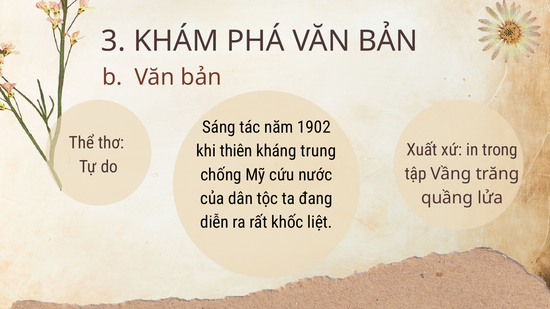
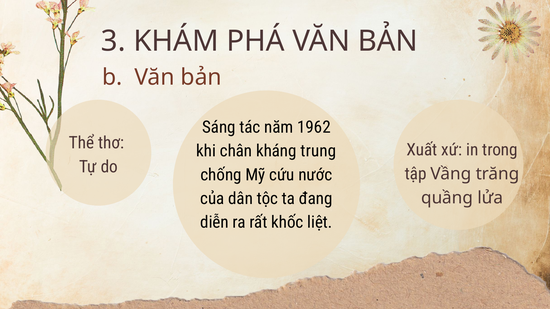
1902: 1902 -> 1962
thiên: thiên -> chân
